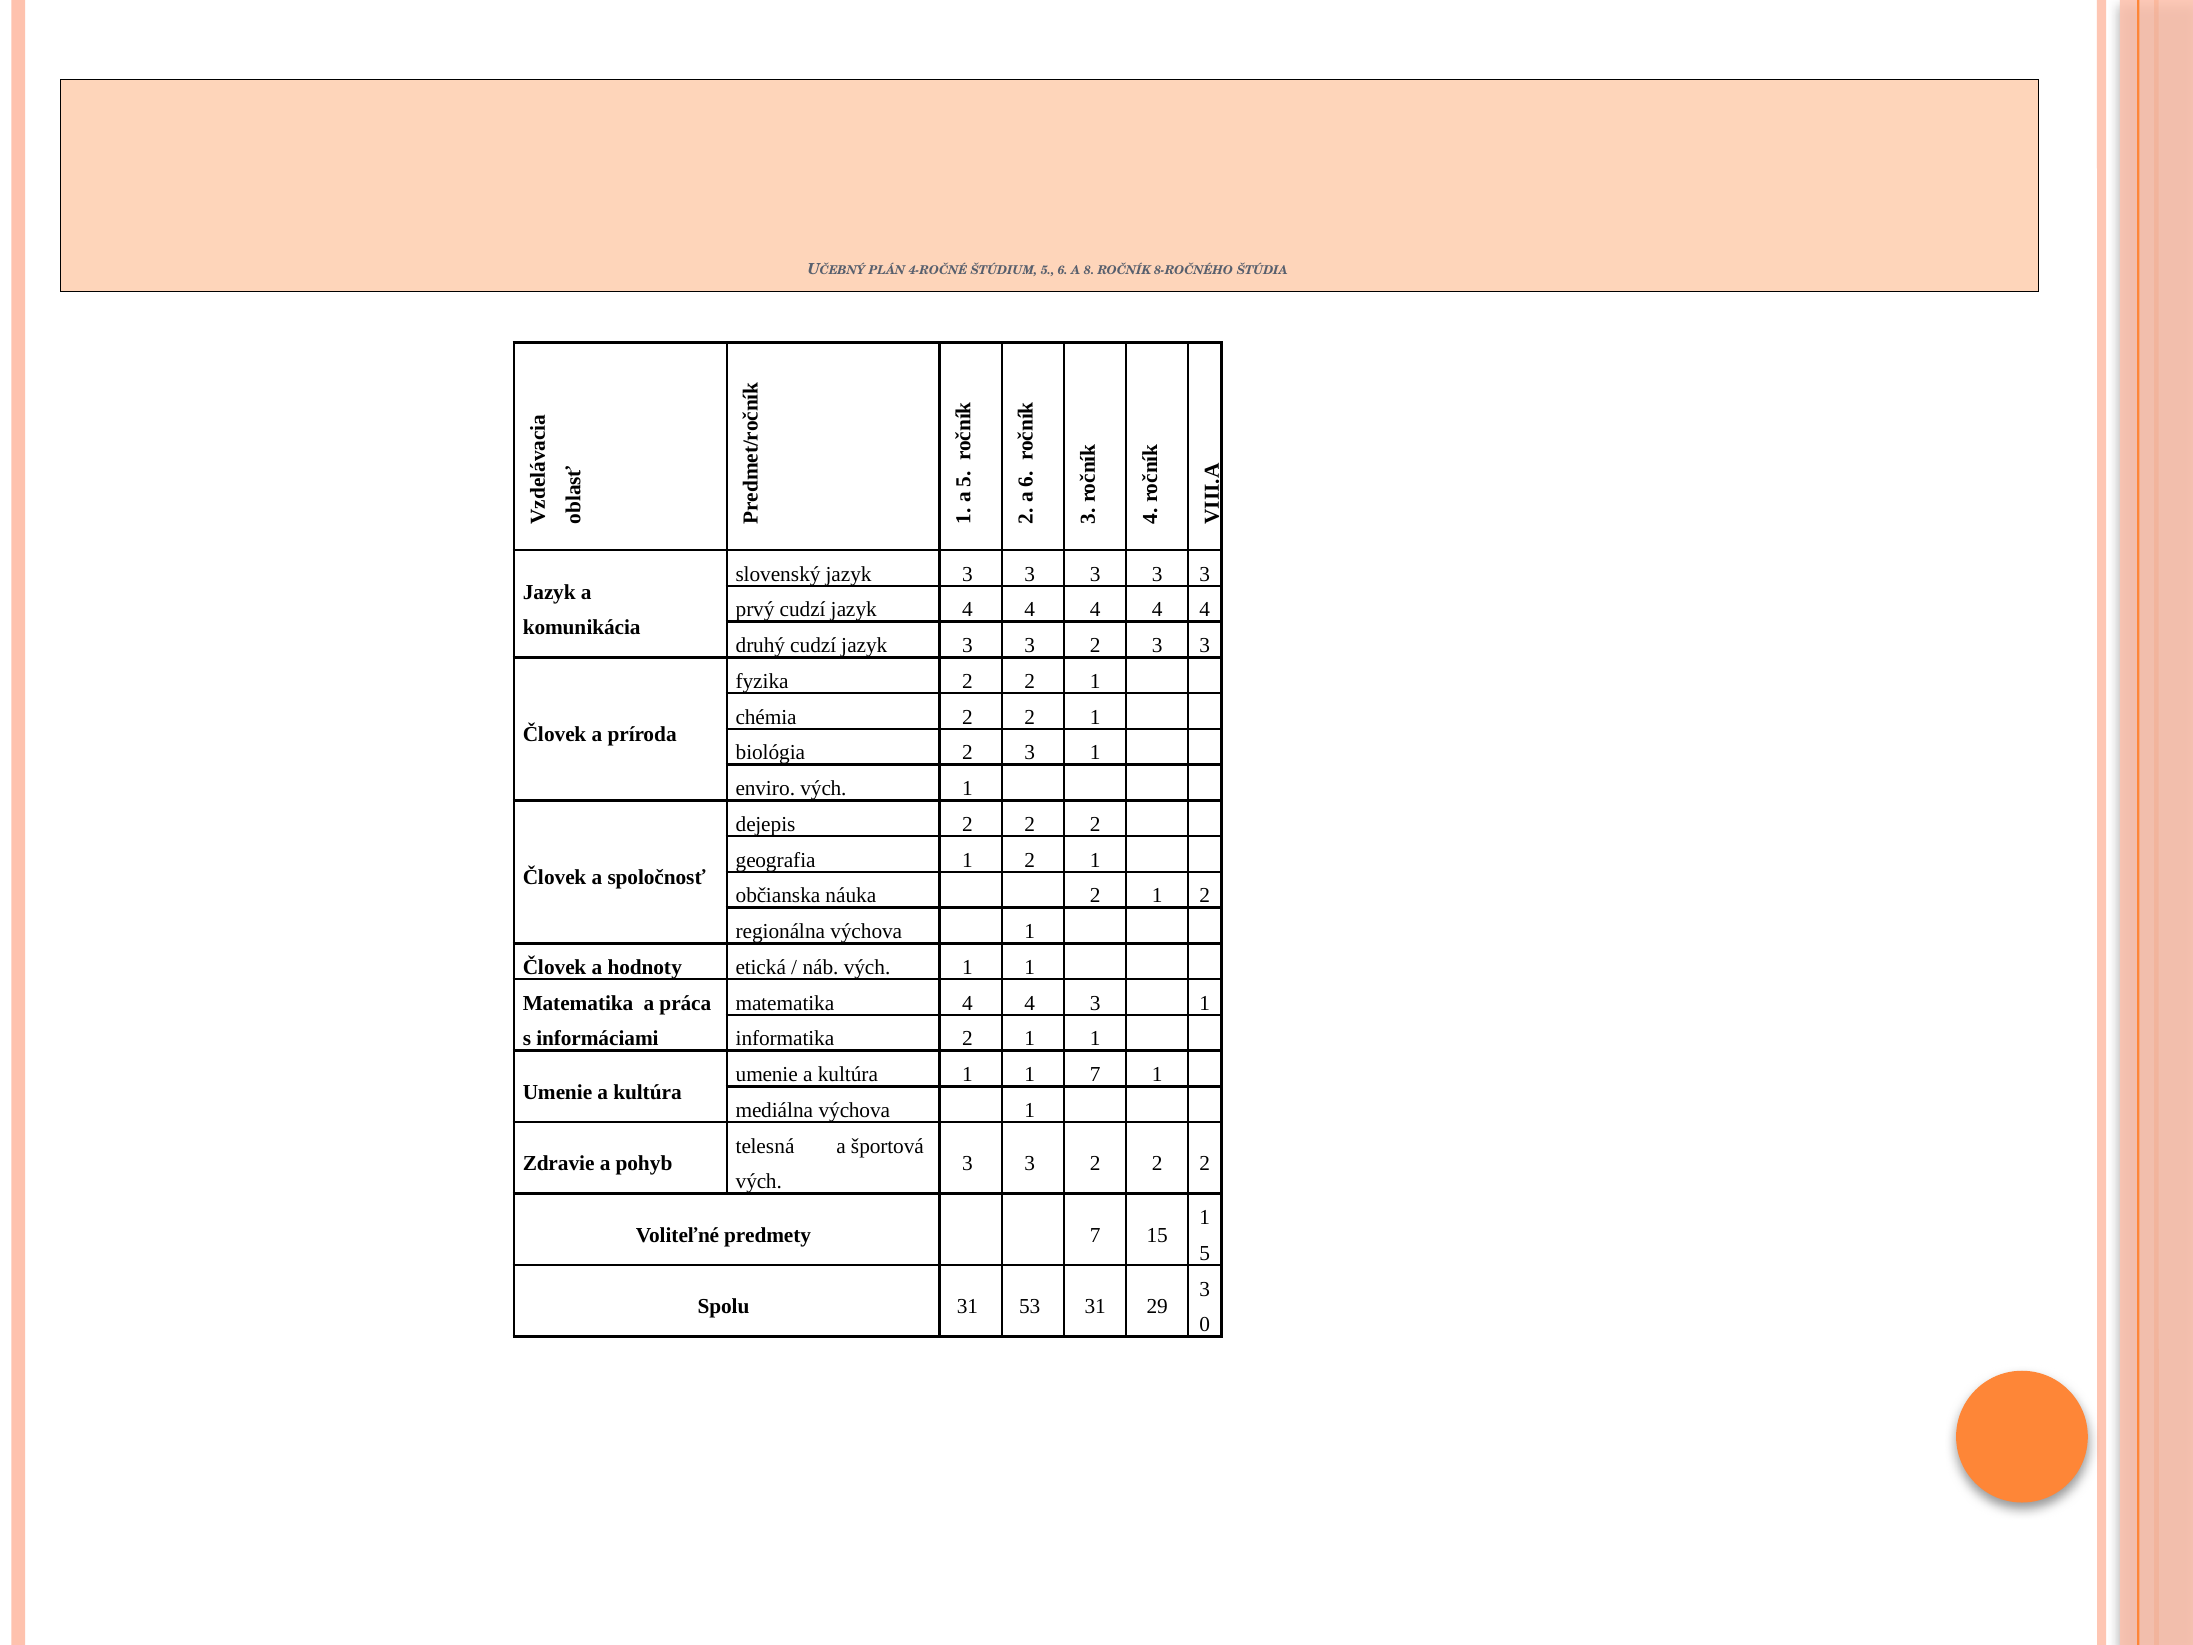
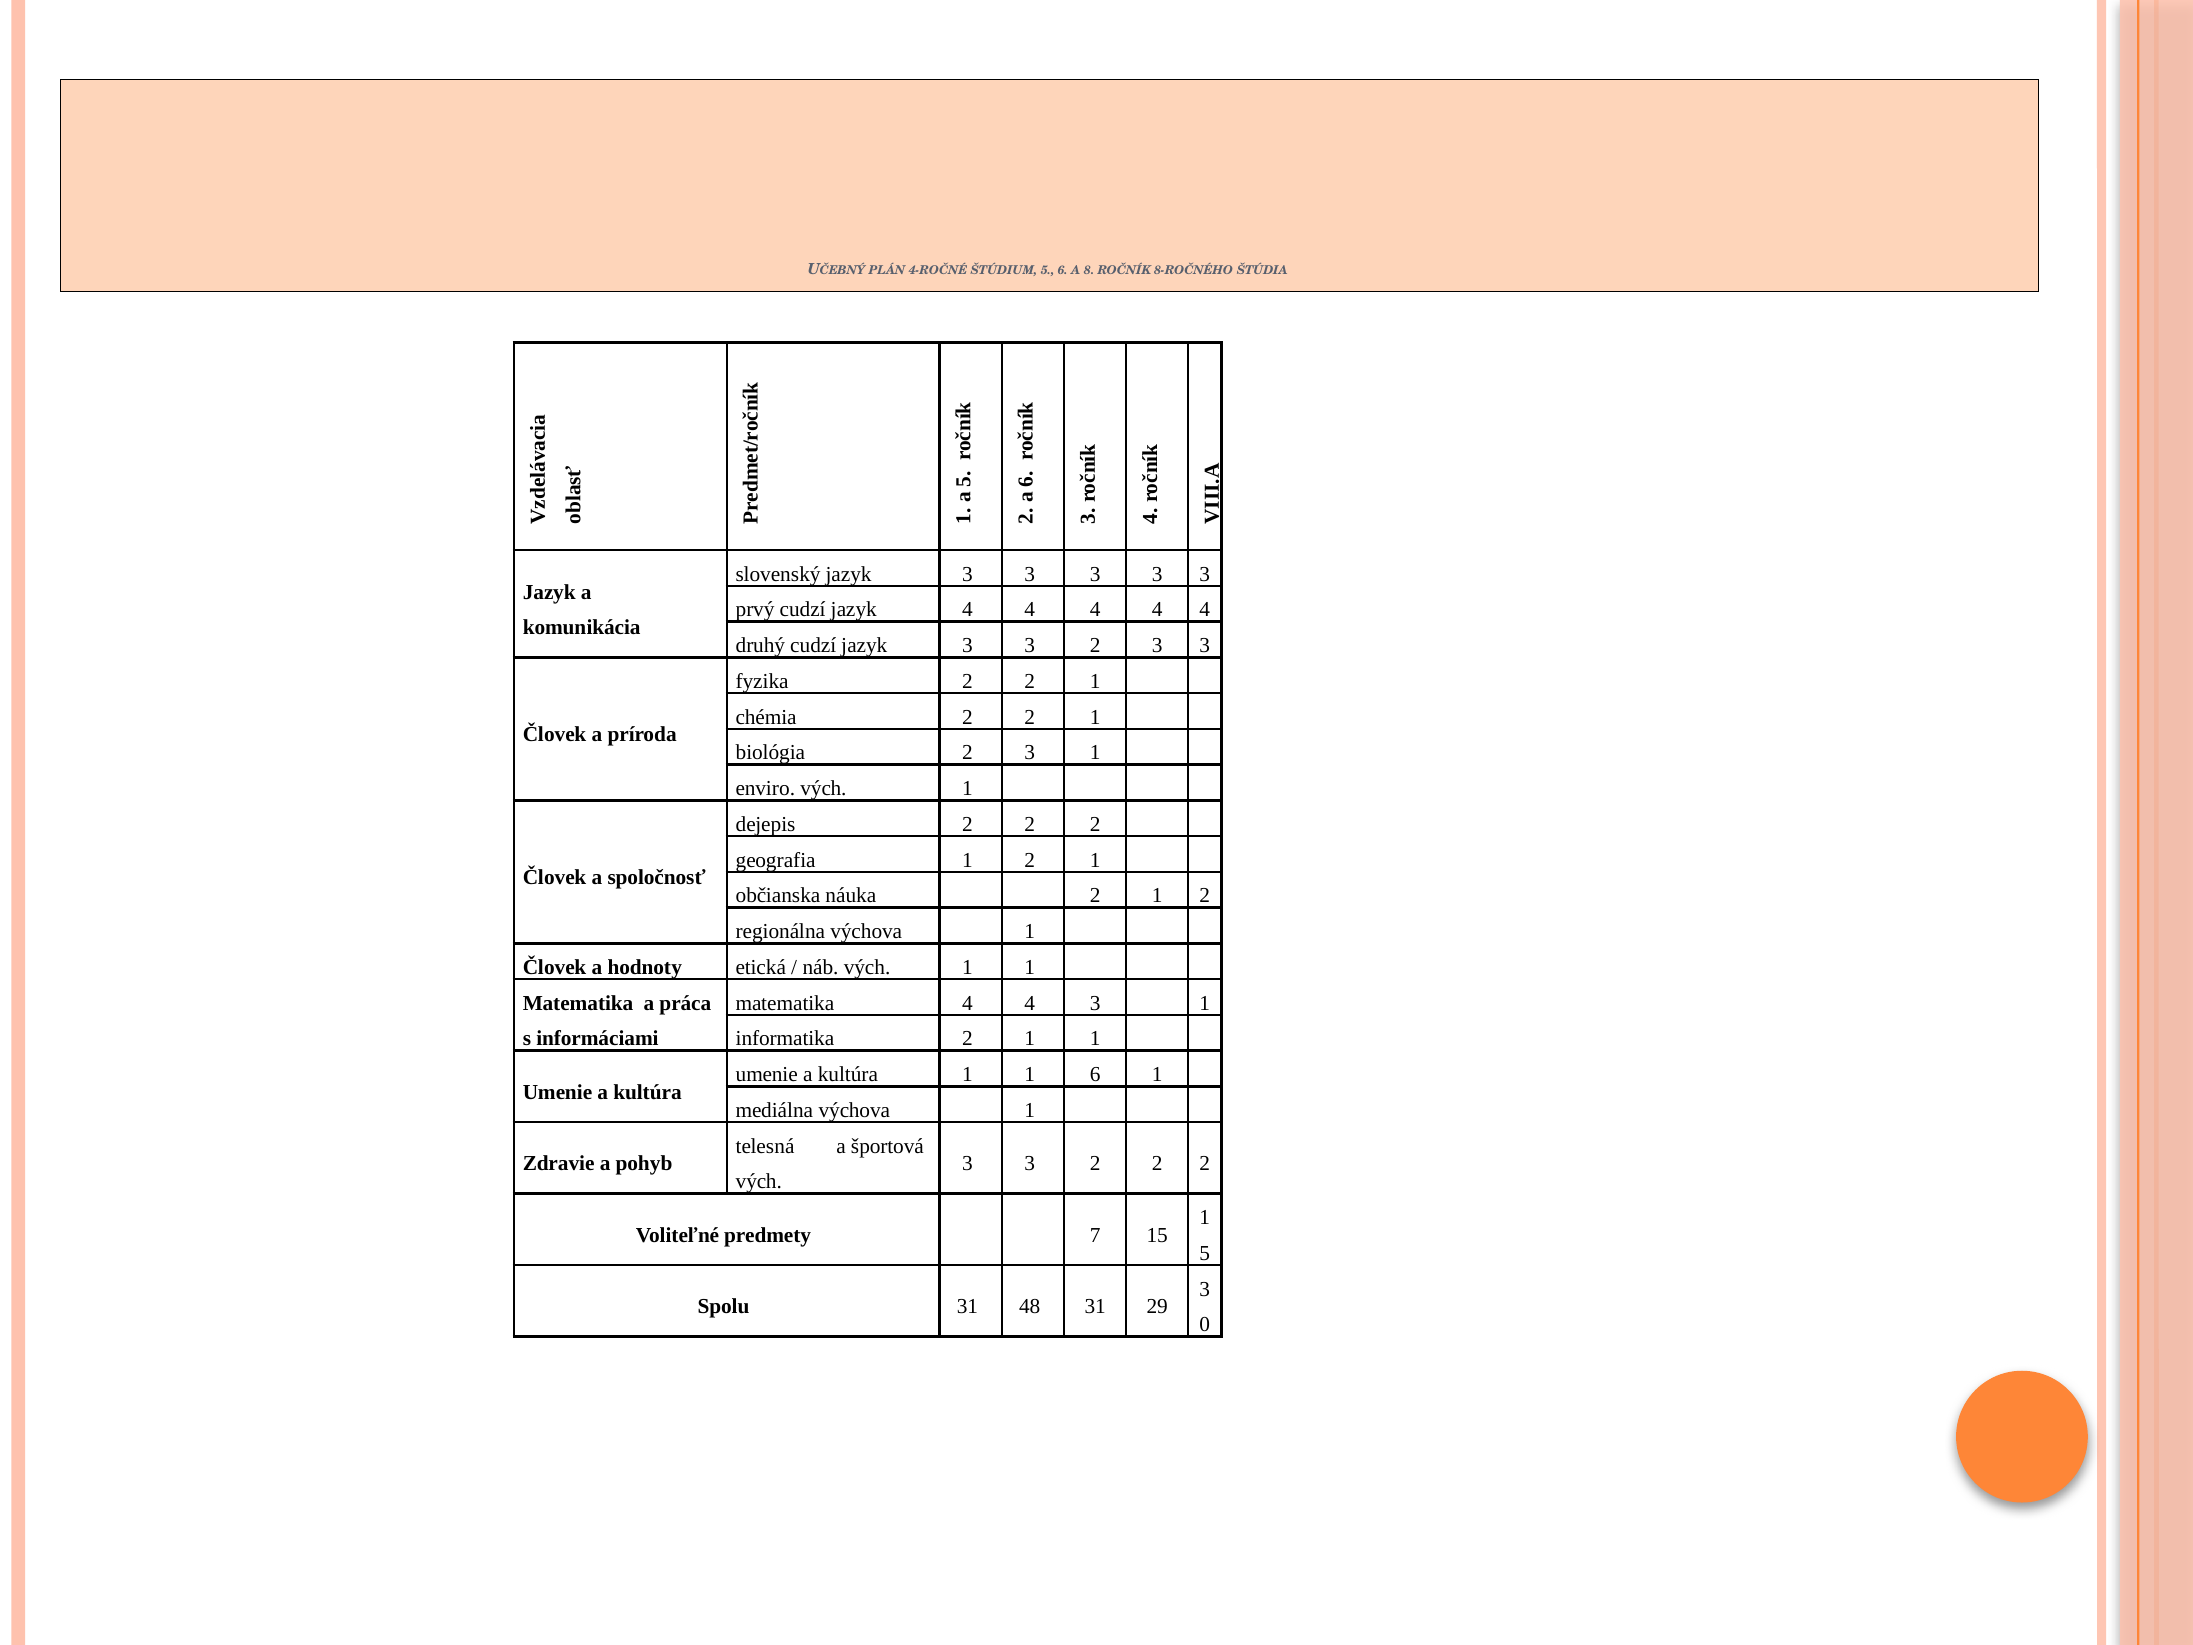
1 7: 7 -> 6
53: 53 -> 48
